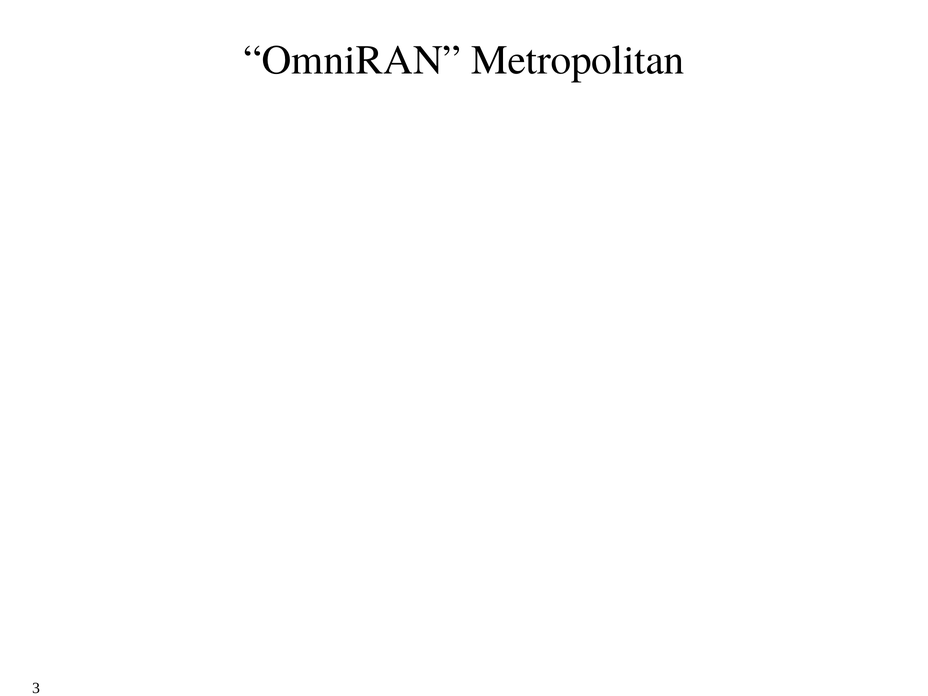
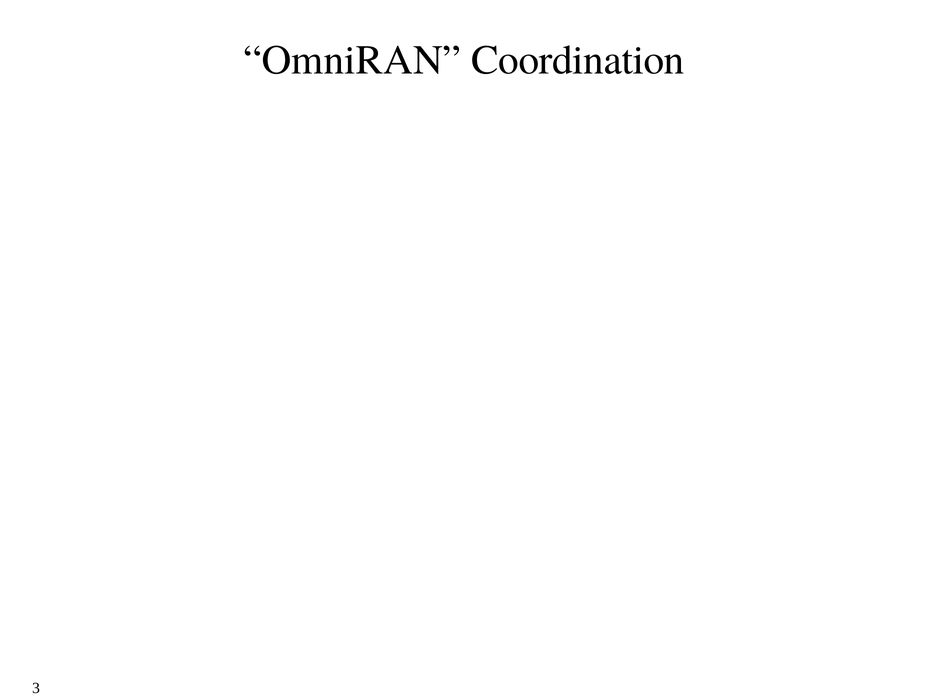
OmniRAN Metropolitan: Metropolitan -> Coordination
